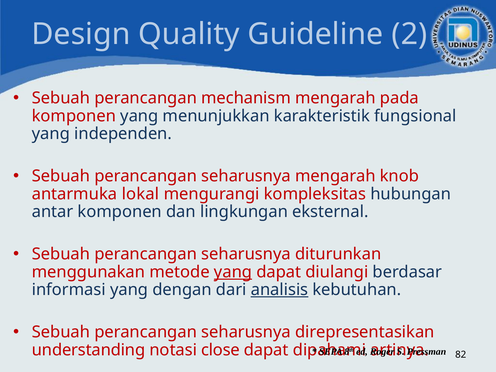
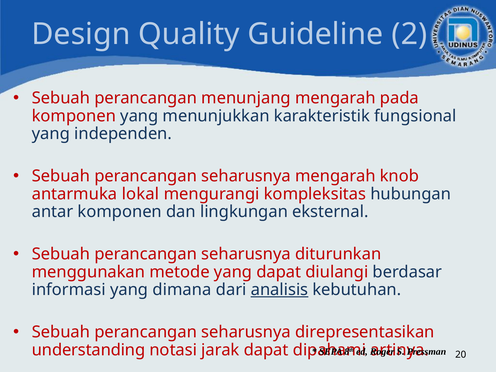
mechanism: mechanism -> menunjang
yang at (233, 272) underline: present -> none
dengan: dengan -> dimana
close: close -> jarak
82: 82 -> 20
